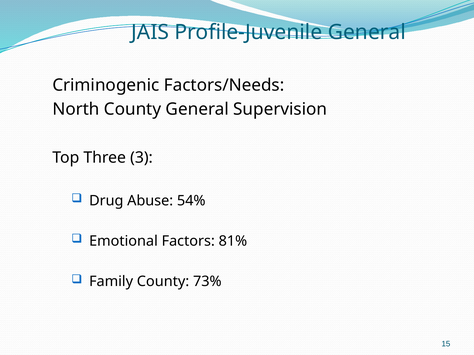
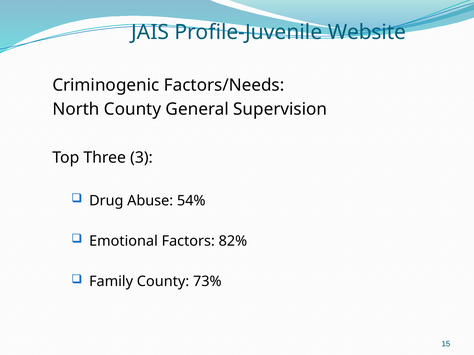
Profile-Juvenile General: General -> Website
81%: 81% -> 82%
